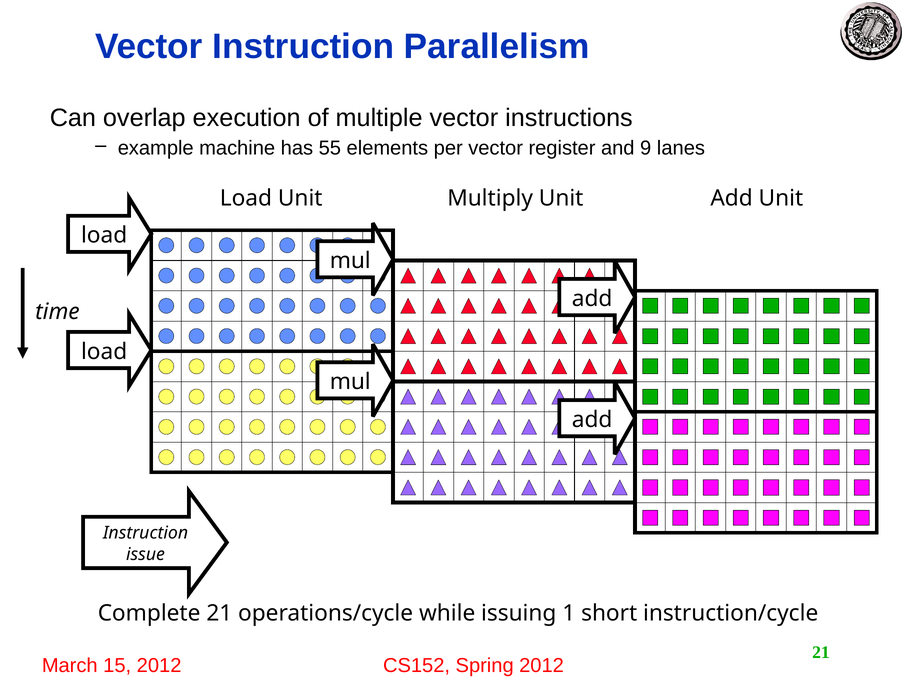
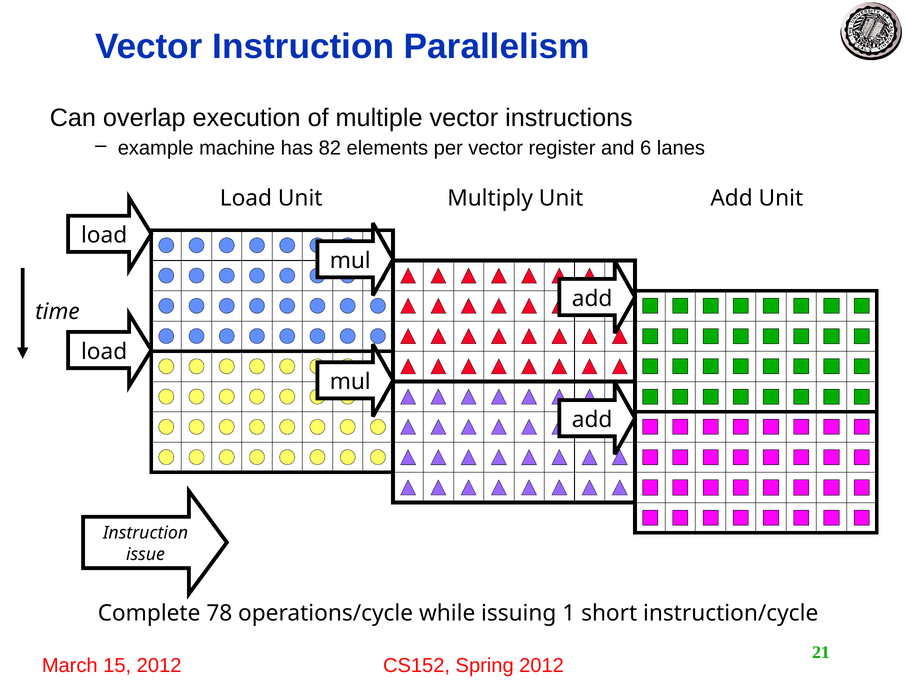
55: 55 -> 82
9: 9 -> 6
Complete 21: 21 -> 78
